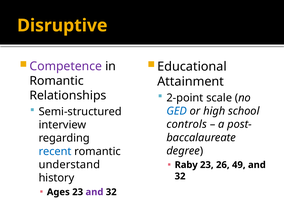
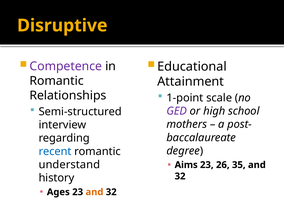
2-point: 2-point -> 1-point
GED colour: blue -> purple
controls: controls -> mothers
Raby: Raby -> Aims
49: 49 -> 35
and at (94, 192) colour: purple -> orange
